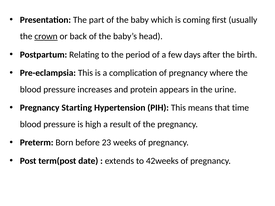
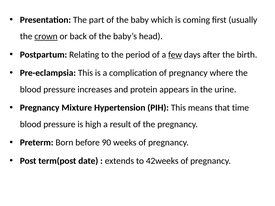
few underline: none -> present
Starting: Starting -> Mixture
23: 23 -> 90
